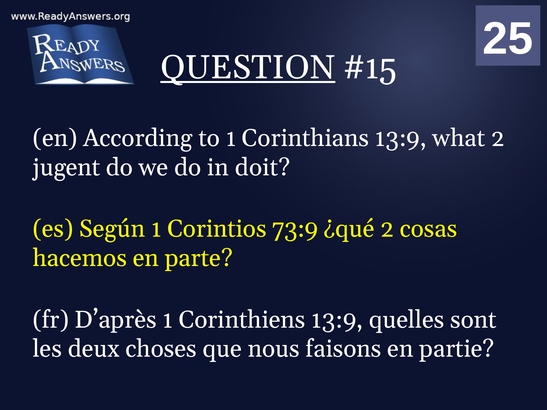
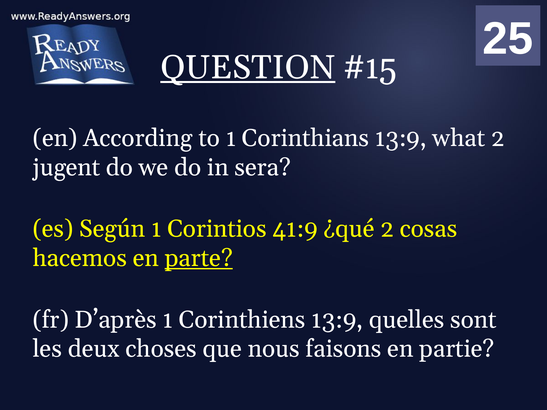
doit: doit -> sera
73:9: 73:9 -> 41:9
parte underline: none -> present
